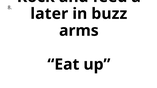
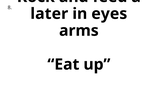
buzz: buzz -> eyes
